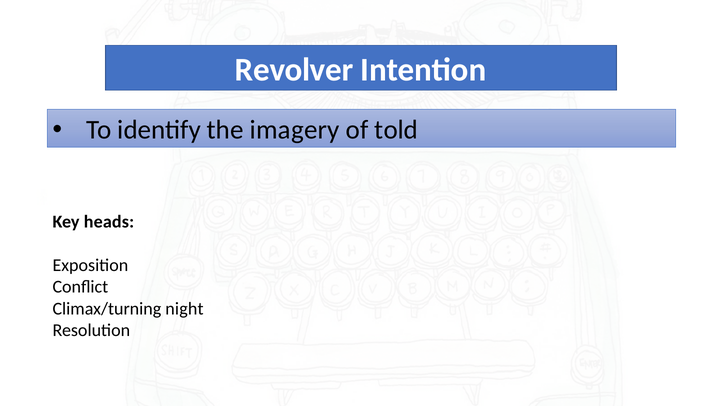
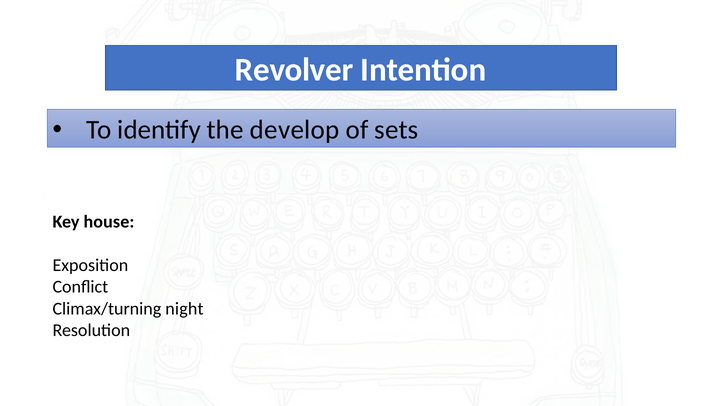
imagery: imagery -> develop
told: told -> sets
heads: heads -> house
